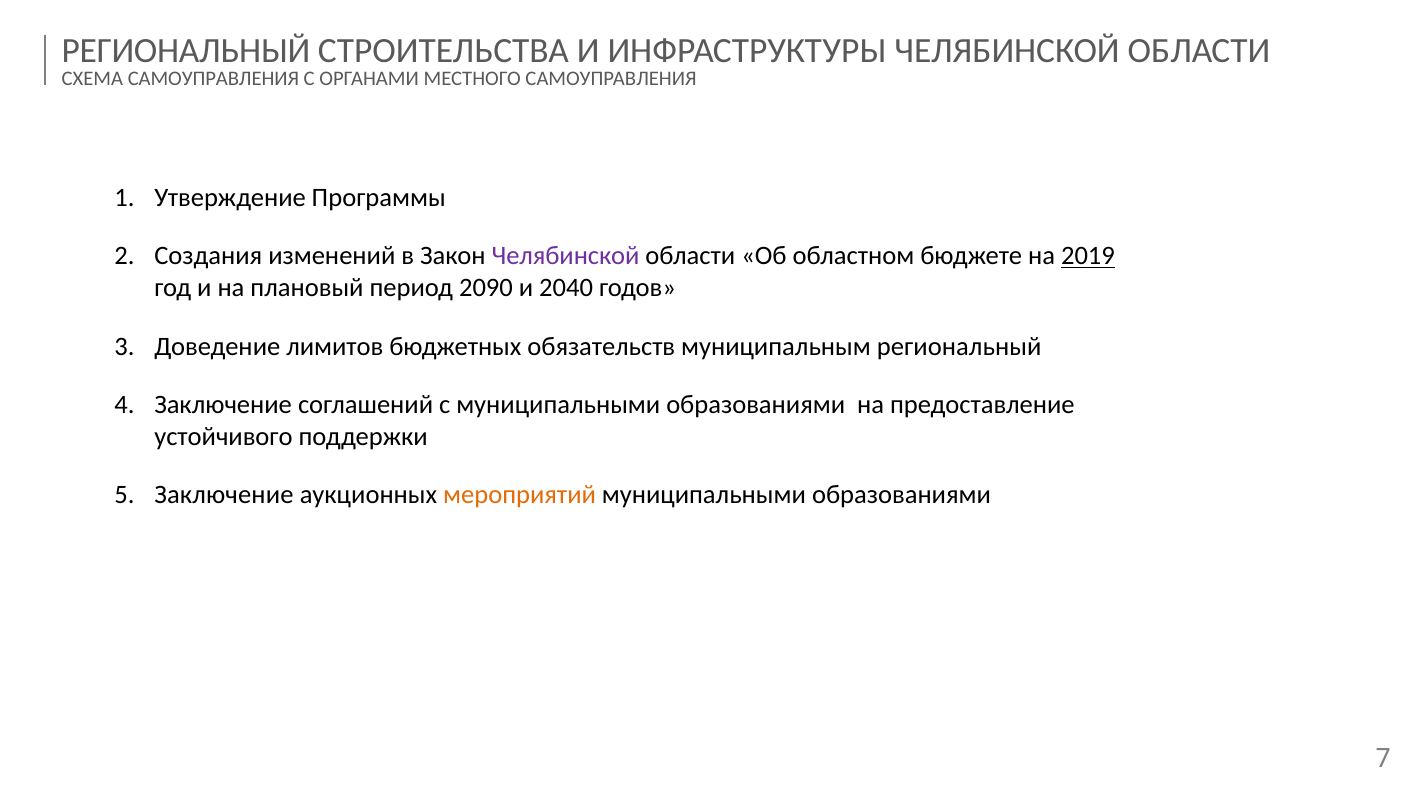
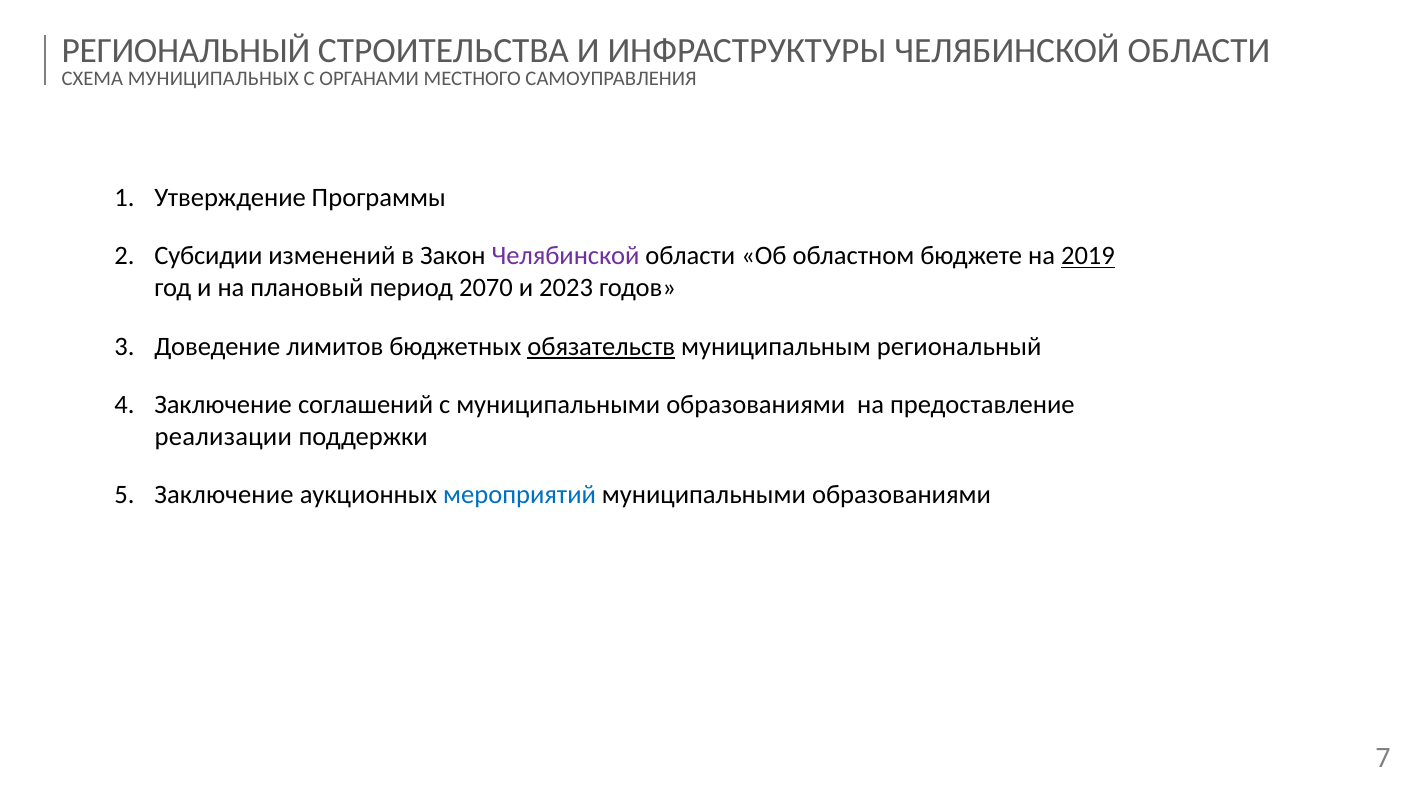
СХЕМА САМОУПРАВЛЕНИЯ: САМОУПРАВЛЕНИЯ -> МУНИЦИПАЛЬНЫХ
Создания: Создания -> Субсидии
2090: 2090 -> 2070
2040: 2040 -> 2023
обязательств underline: none -> present
устойчивого: устойчивого -> реализации
мероприятий colour: orange -> blue
